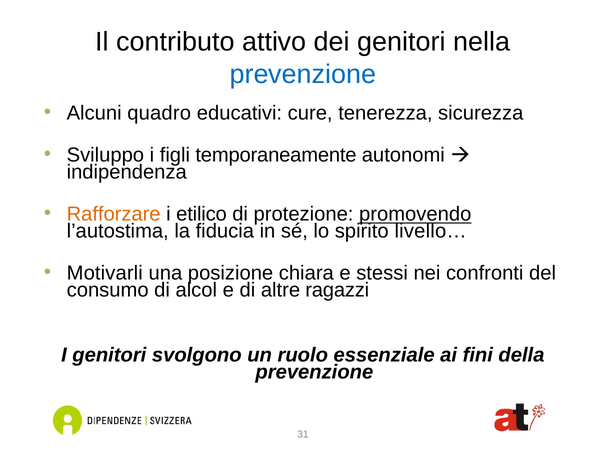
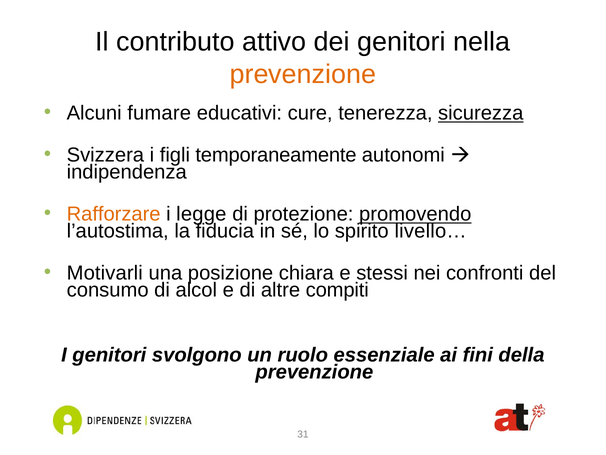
prevenzione at (303, 74) colour: blue -> orange
quadro: quadro -> fumare
sicurezza underline: none -> present
Sviluppo: Sviluppo -> Svizzera
etilico: etilico -> legge
ragazzi: ragazzi -> compiti
